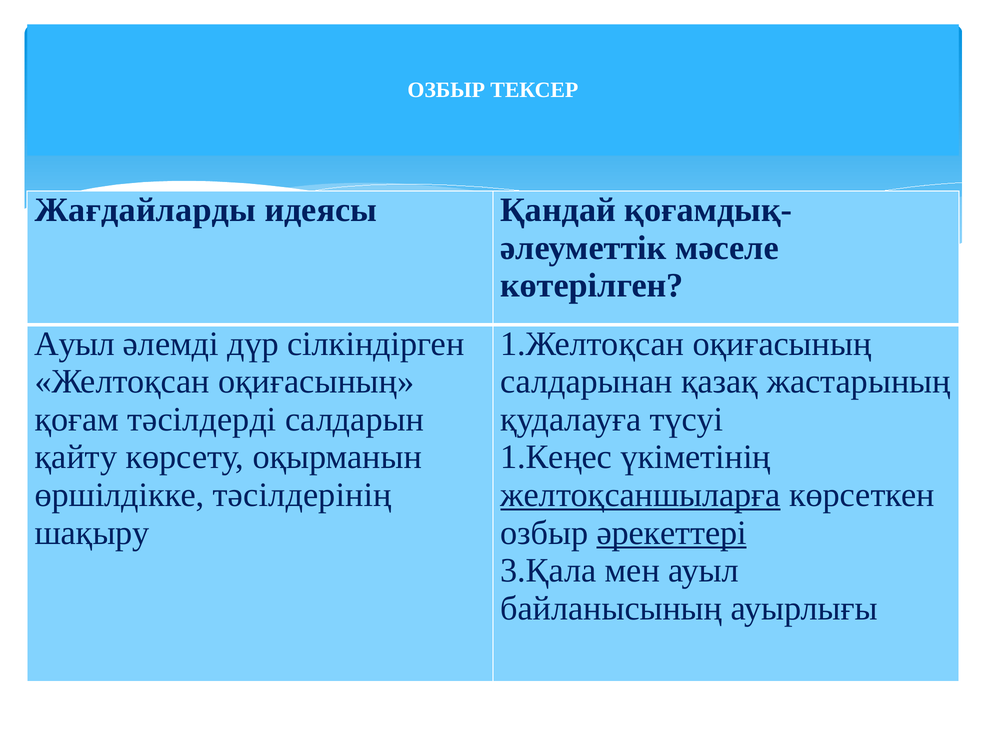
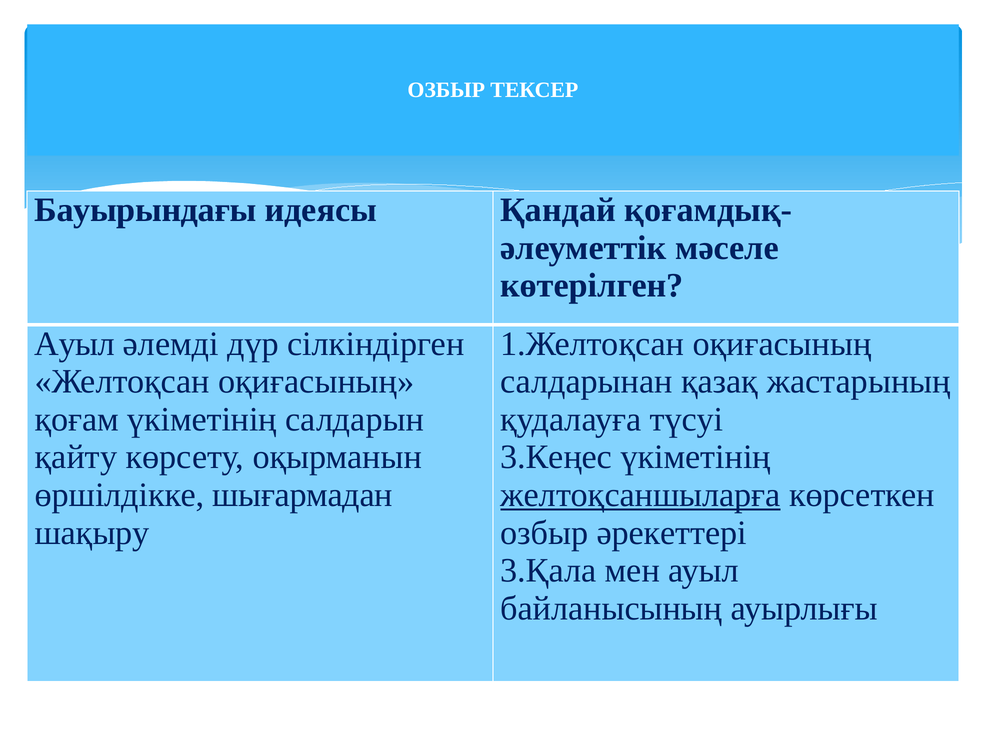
Жағдайларды: Жағдайларды -> Бауырындағы
қоғам тәсілдерді: тәсілдерді -> үкіметінің
1.Кеңес: 1.Кеңес -> 3.Кеңес
тәсілдерінің: тәсілдерінің -> шығармадан
әрекеттері underline: present -> none
